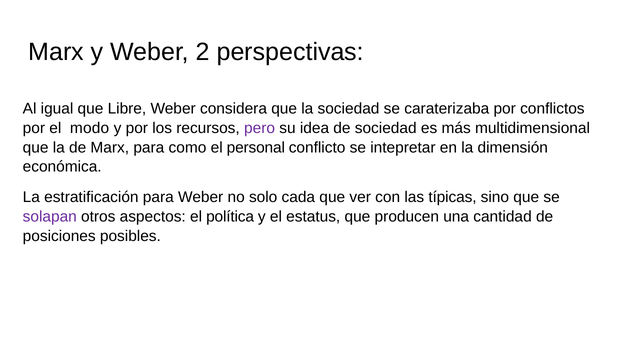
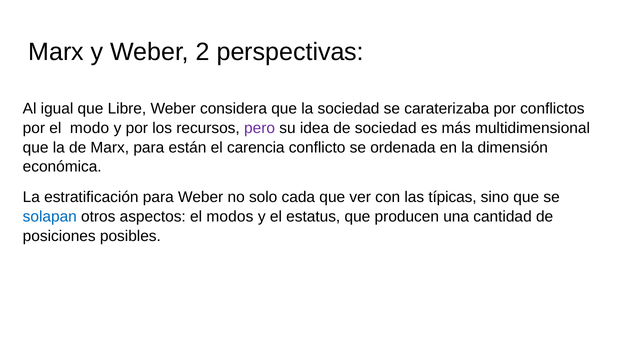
como: como -> están
personal: personal -> carencia
intepretar: intepretar -> ordenada
solapan colour: purple -> blue
política: política -> modos
